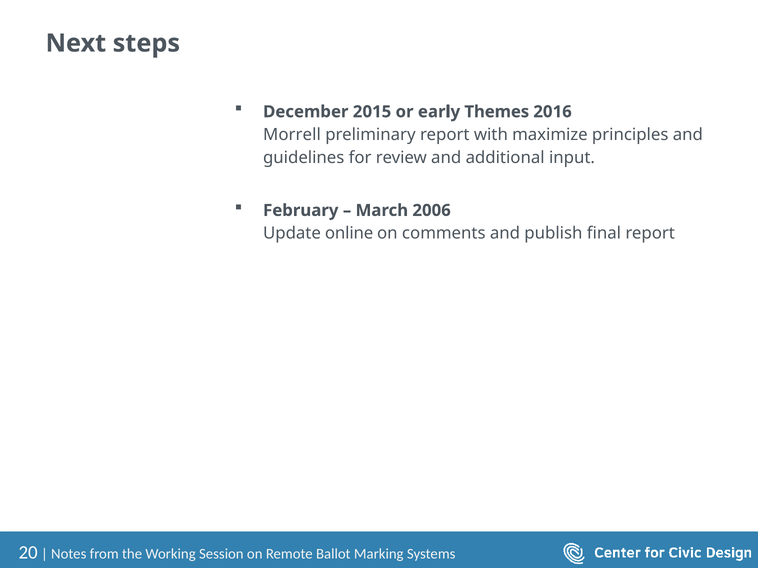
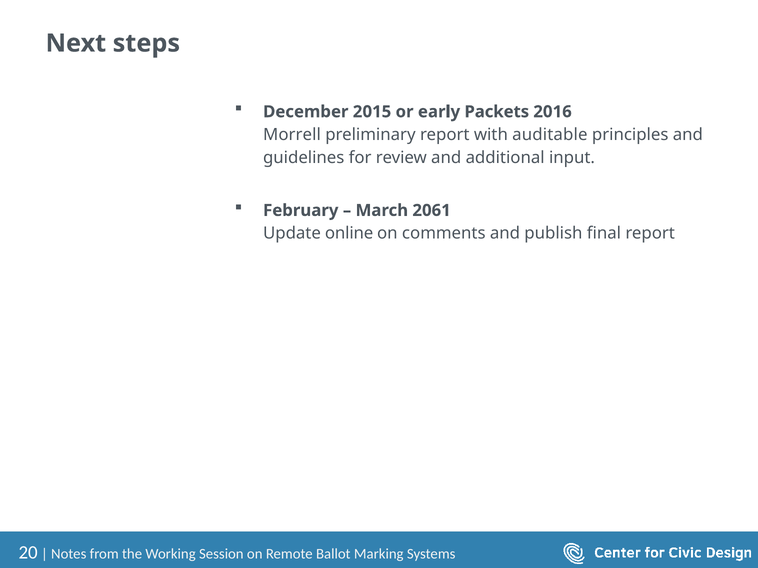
Themes: Themes -> Packets
maximize: maximize -> auditable
2006: 2006 -> 2061
